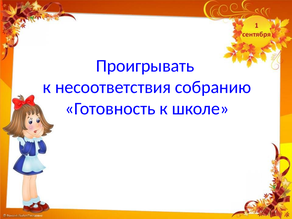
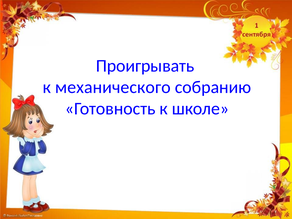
несоответствия: несоответствия -> механического
